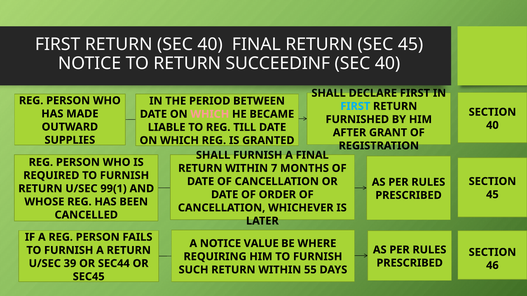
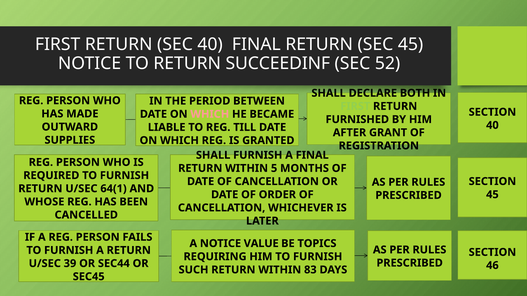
40 at (388, 63): 40 -> 52
DECLARE FIRST: FIRST -> BOTH
FIRST at (355, 106) colour: light blue -> light green
7: 7 -> 5
99(1: 99(1 -> 64(1
WHERE: WHERE -> TOPICS
55: 55 -> 83
